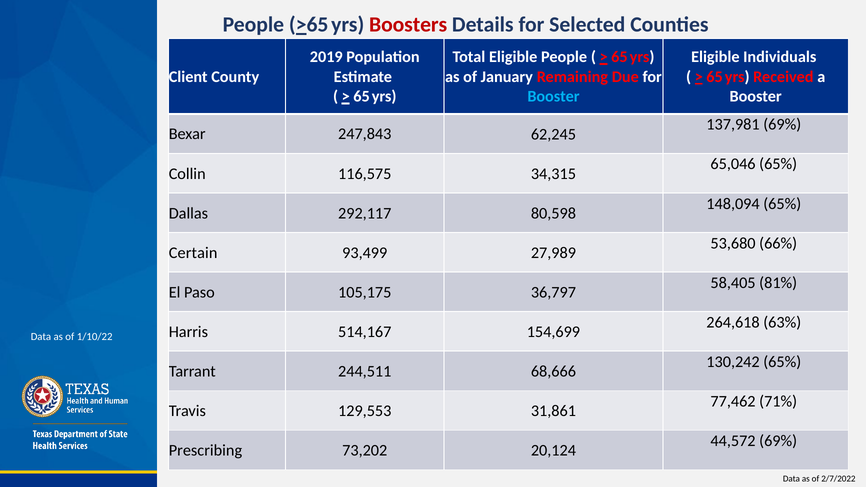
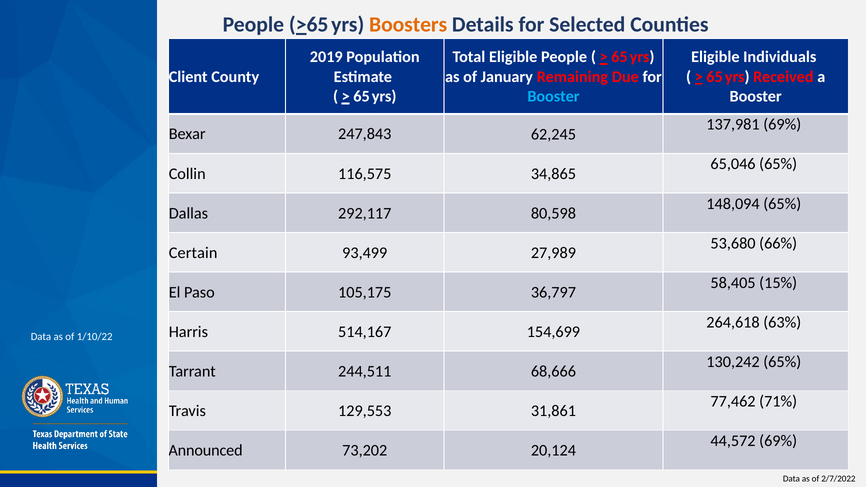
Boosters colour: red -> orange
34,315: 34,315 -> 34,865
81%: 81% -> 15%
Prescribing: Prescribing -> Announced
